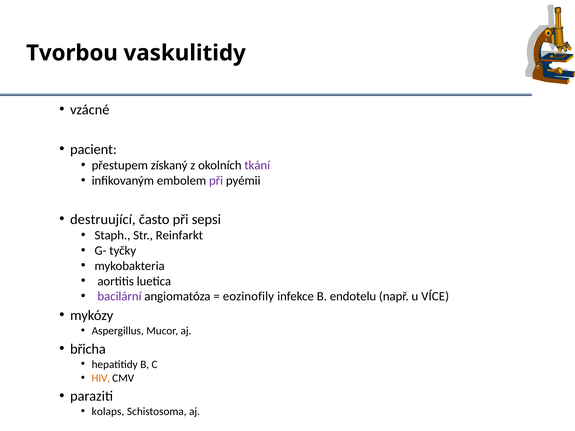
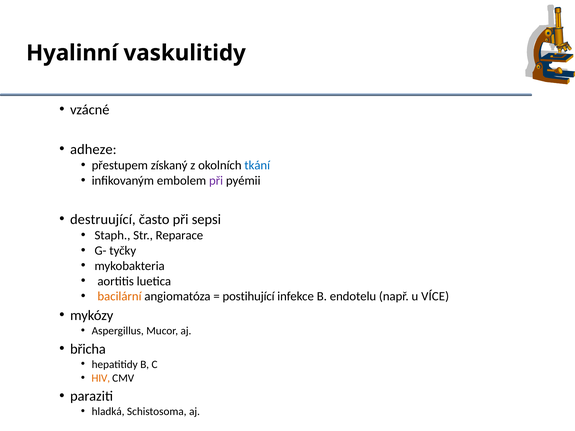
Tvorbou: Tvorbou -> Hyalinní
pacient: pacient -> adheze
tkání colour: purple -> blue
Reinfarkt: Reinfarkt -> Reparace
bacilární colour: purple -> orange
eozinofily: eozinofily -> postihující
kolaps: kolaps -> hladká
